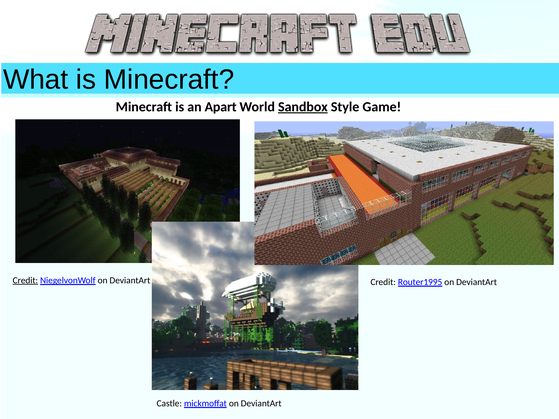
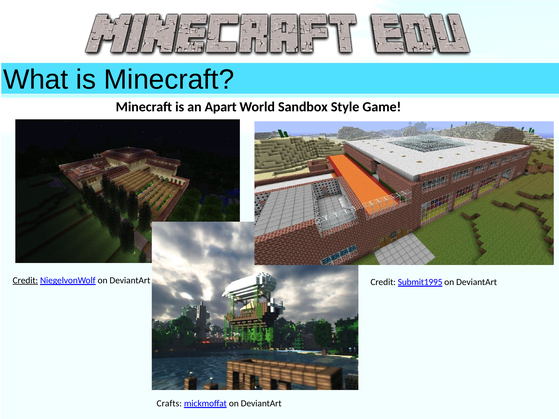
Sandbox underline: present -> none
Router1995: Router1995 -> Submit1995
Castle: Castle -> Crafts
